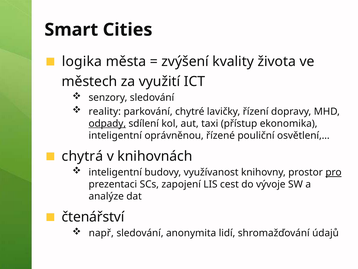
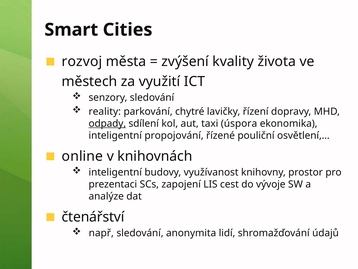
logika: logika -> rozvoj
přístup: přístup -> úspora
oprávněnou: oprávněnou -> propojování
chytrá: chytrá -> online
pro underline: present -> none
